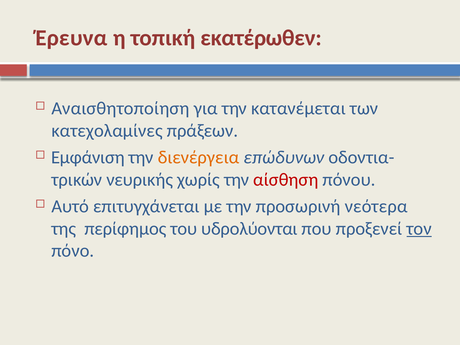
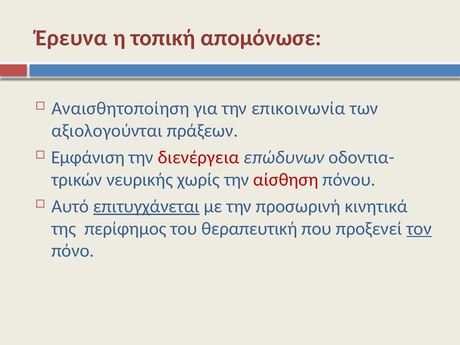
εκατέρωθεν: εκατέρωθεν -> απομόνωσε
κατανέμεται: κατανέμεται -> επικοινωνία
κατεχολαμίνες: κατεχολαμίνες -> αξιολογούνται
διενέργεια colour: orange -> red
επιτυγχάνεται underline: none -> present
νεότερα: νεότερα -> κινητικά
υδρολύονται: υδρολύονται -> θεραπευτική
